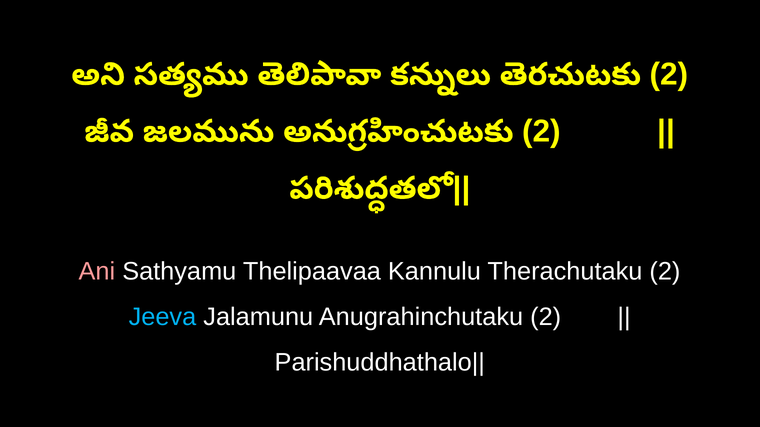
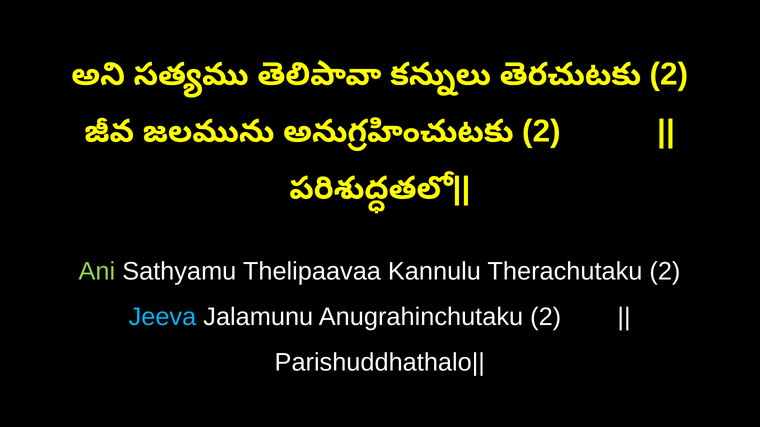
Ani colour: pink -> light green
